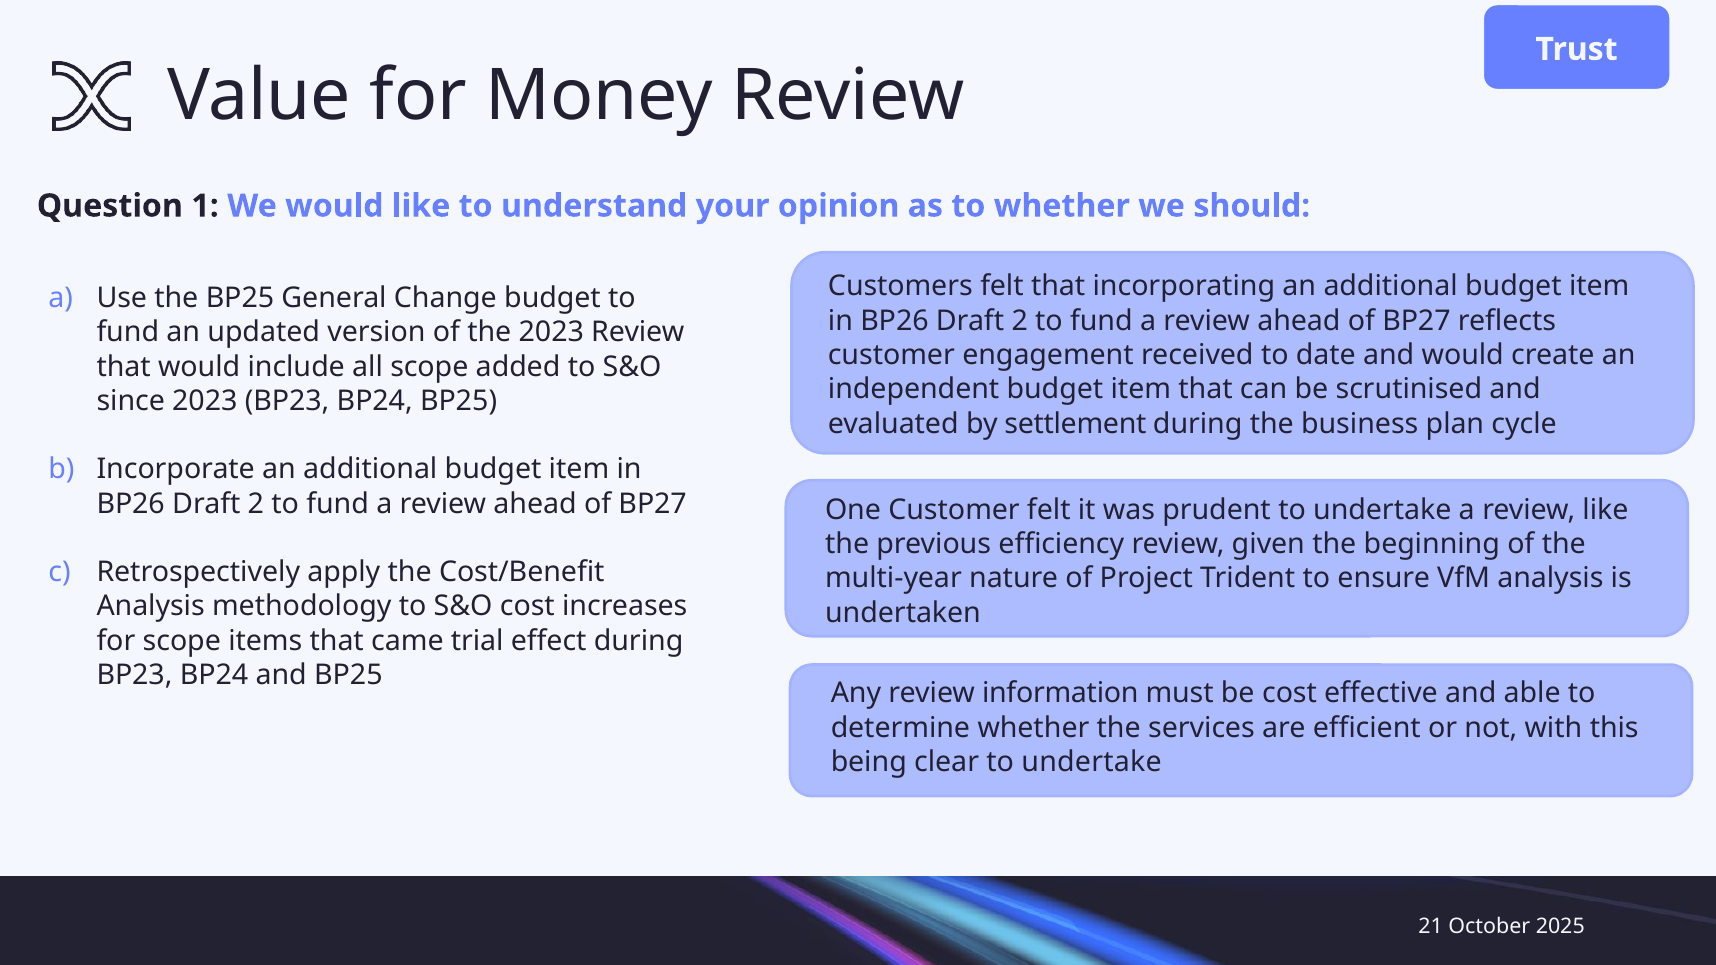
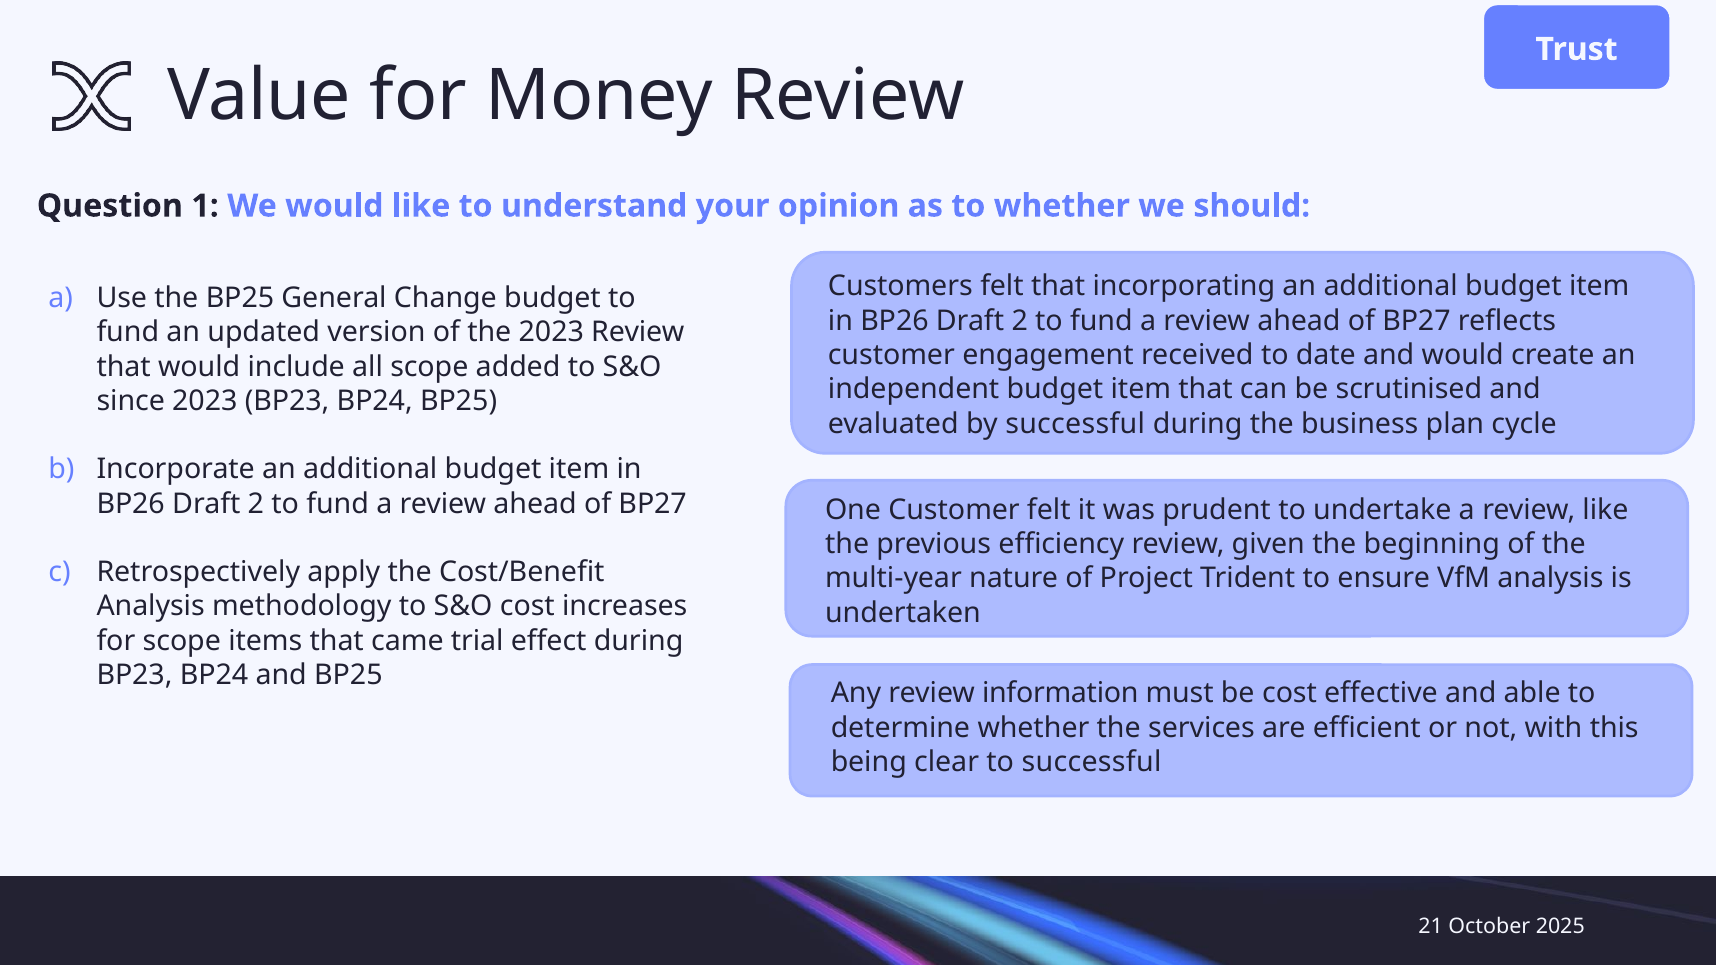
by settlement: settlement -> successful
clear to undertake: undertake -> successful
